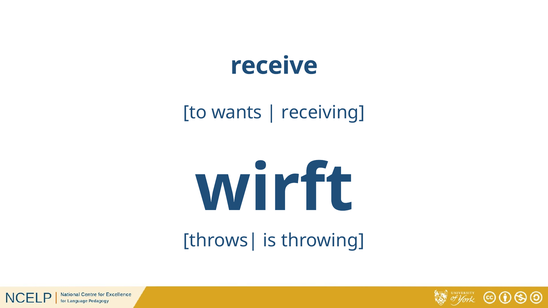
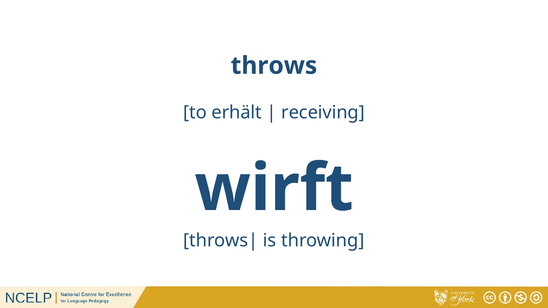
receive: receive -> throws
wants: wants -> erhält
